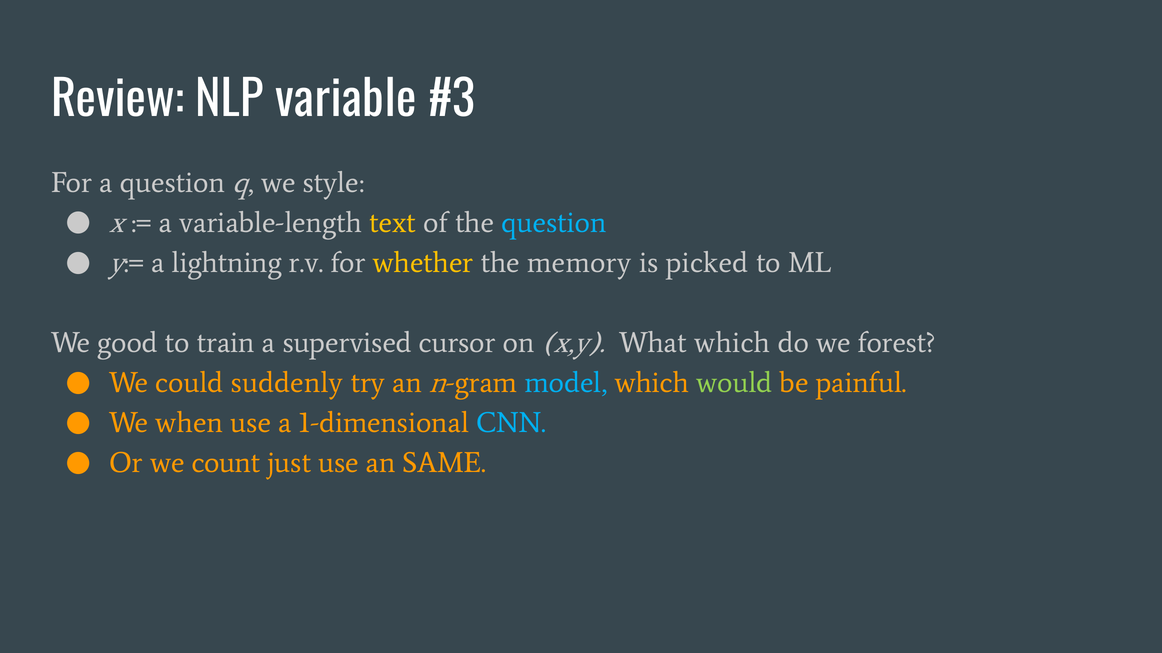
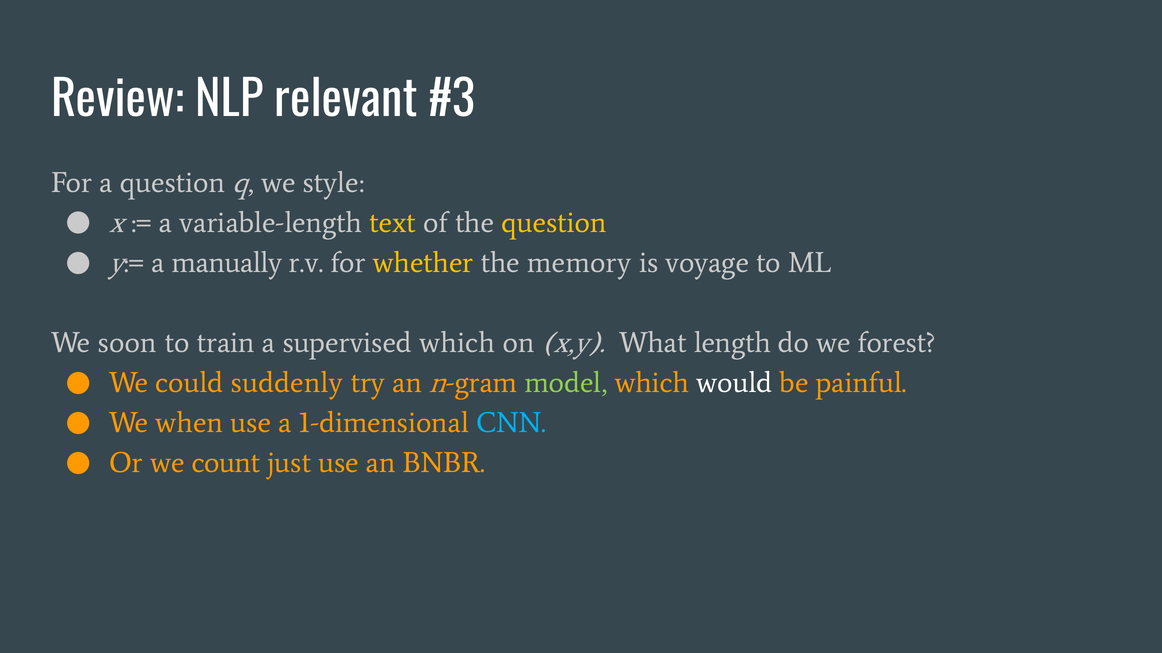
variable: variable -> relevant
question at (554, 223) colour: light blue -> yellow
lightning: lightning -> manually
picked: picked -> voyage
good: good -> soon
supervised cursor: cursor -> which
What which: which -> length
model colour: light blue -> light green
would colour: light green -> white
SAME: SAME -> BNBR
